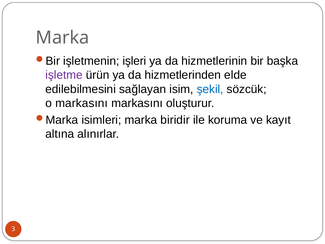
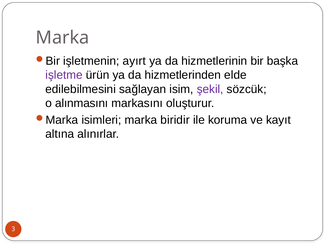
işleri: işleri -> ayırt
şekil colour: blue -> purple
o markasını: markasını -> alınmasını
